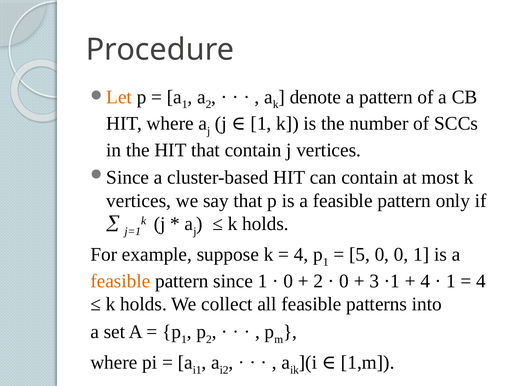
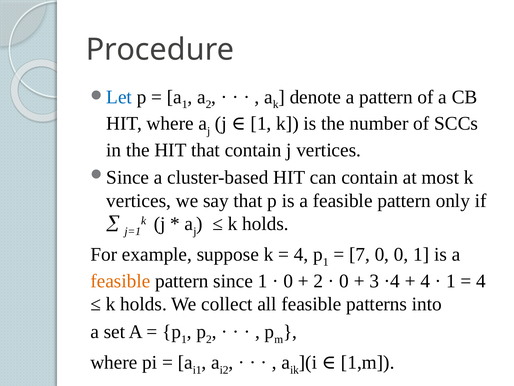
Let colour: orange -> blue
5: 5 -> 7
·1: ·1 -> ·4
